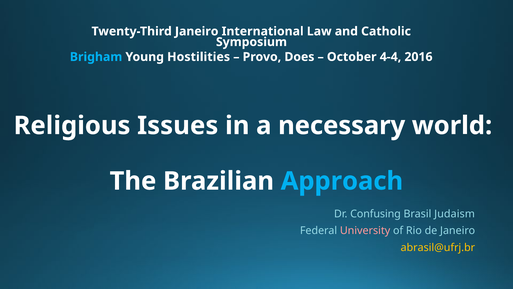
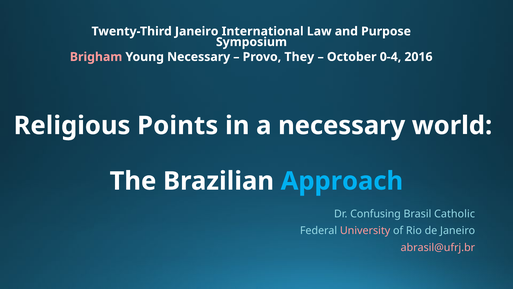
Catholic: Catholic -> Purpose
Brigham colour: light blue -> pink
Young Hostilities: Hostilities -> Necessary
Does: Does -> They
4-4: 4-4 -> 0-4
Issues: Issues -> Points
Judaism: Judaism -> Catholic
abrasil@ufrj.br colour: yellow -> pink
